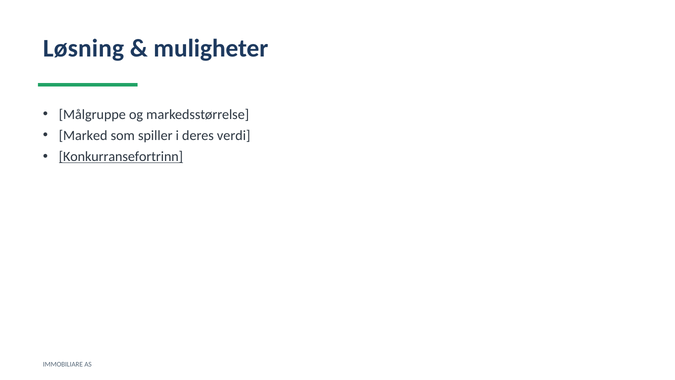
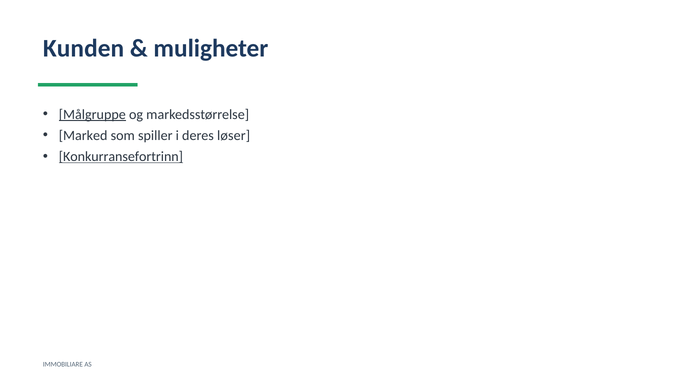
Løsning: Løsning -> Kunden
Målgruppe underline: none -> present
verdi: verdi -> løser
